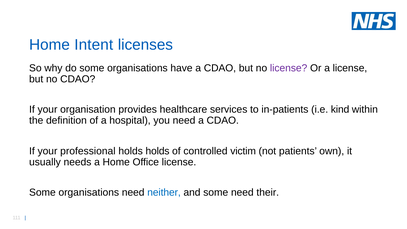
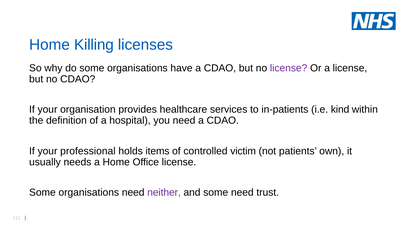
Intent: Intent -> Killing
holds holds: holds -> items
neither colour: blue -> purple
their: their -> trust
